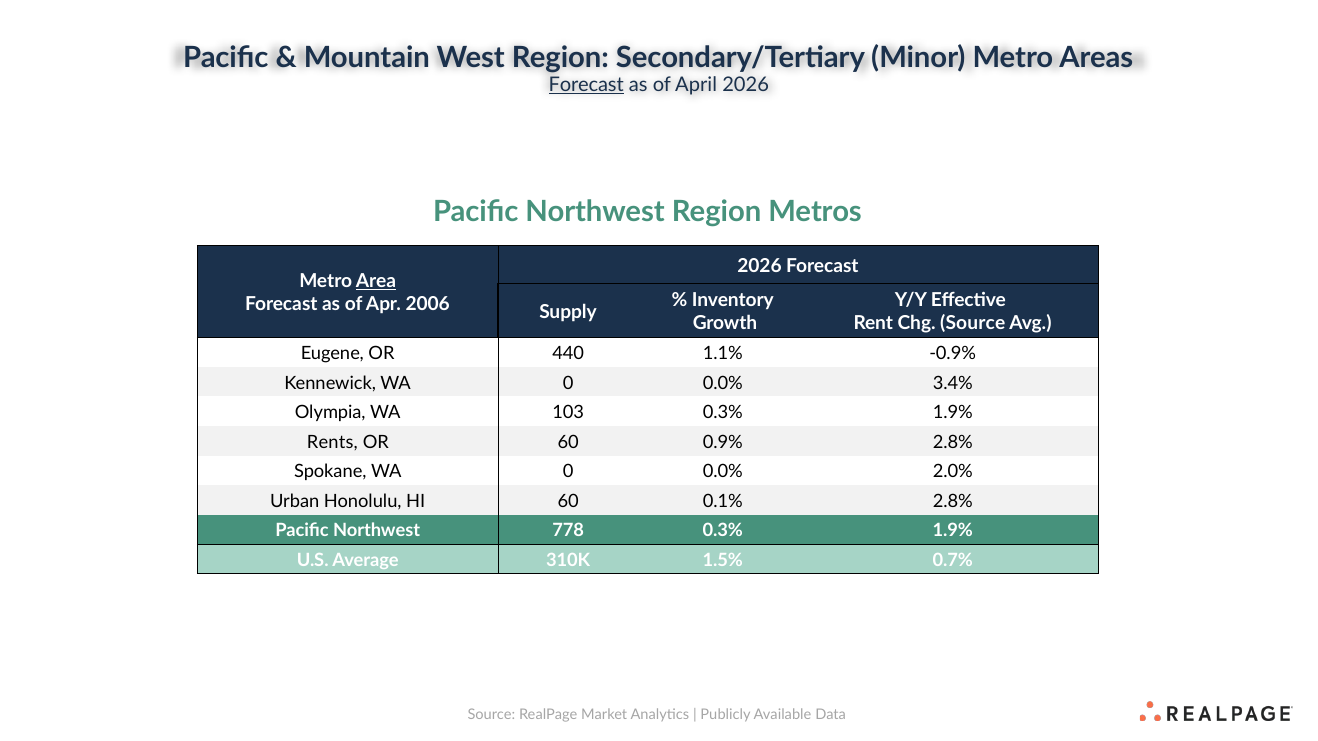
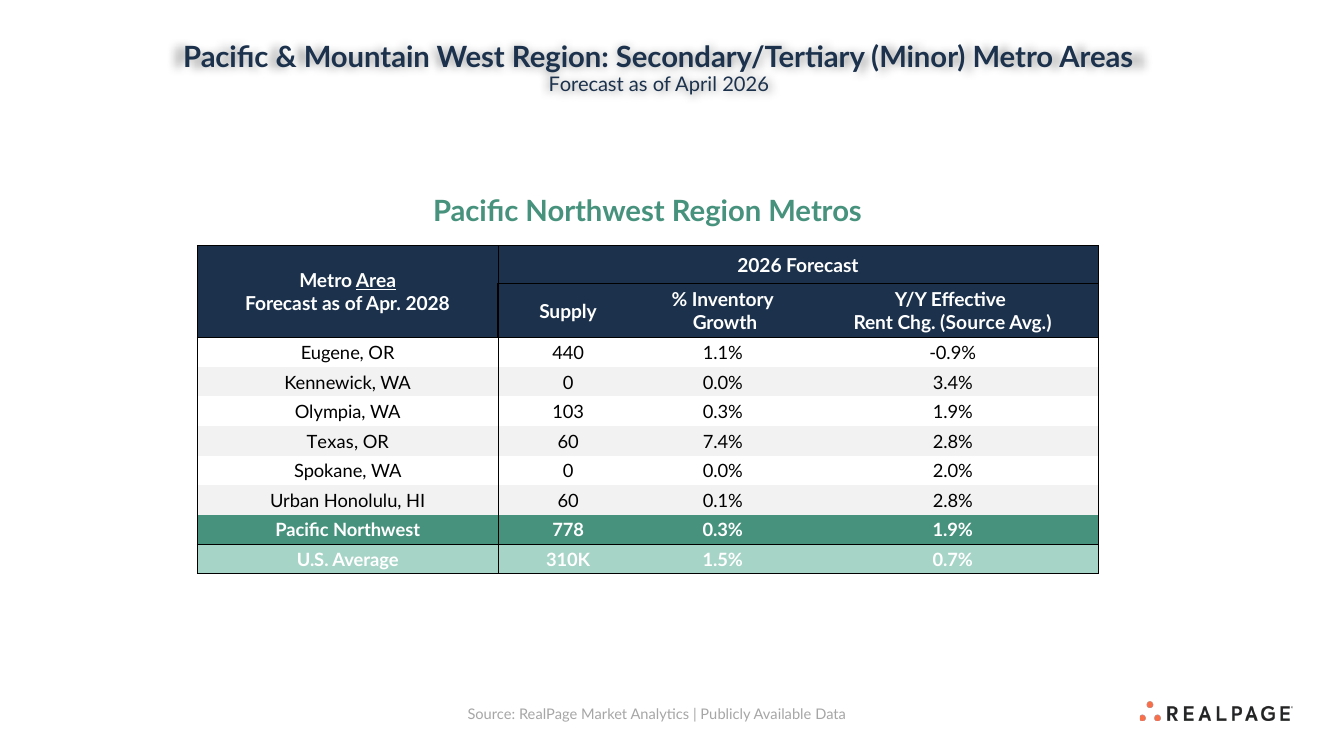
Forecast at (586, 85) underline: present -> none
2006: 2006 -> 2028
Rents: Rents -> Texas
0.9%: 0.9% -> 7.4%
